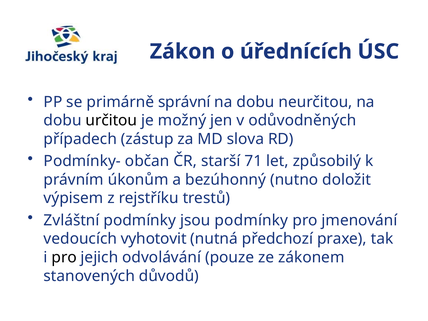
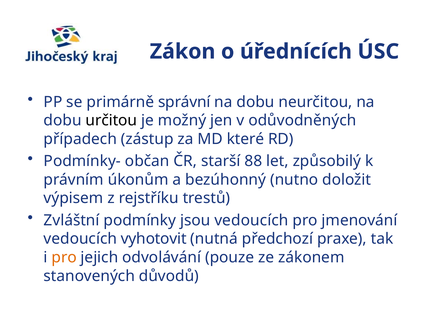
slova: slova -> které
71: 71 -> 88
jsou podmínky: podmínky -> vedoucích
pro at (64, 257) colour: black -> orange
